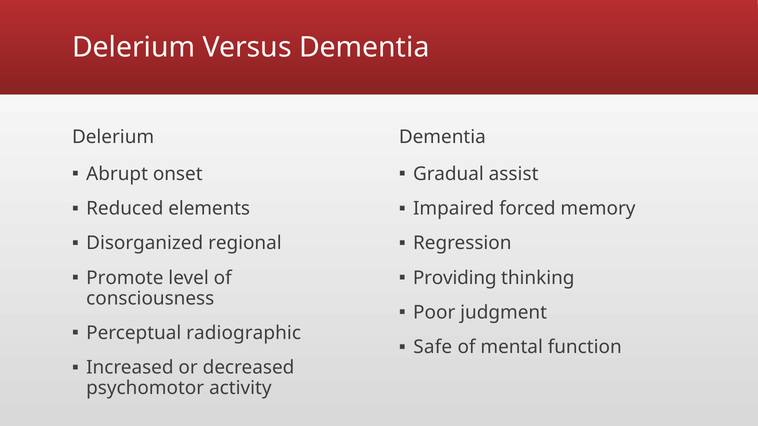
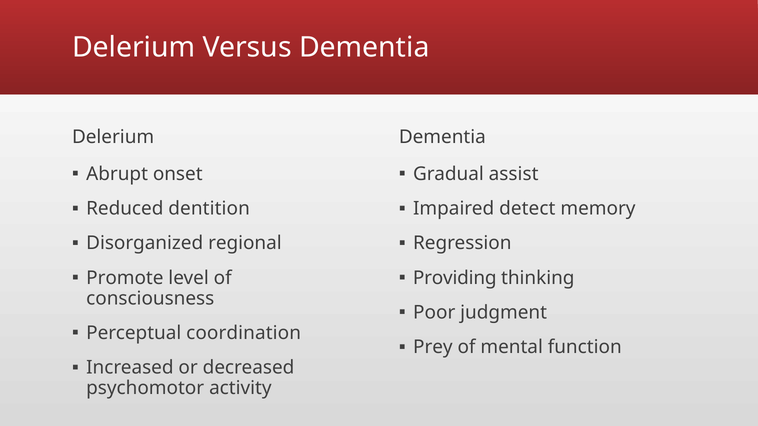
elements: elements -> dentition
forced: forced -> detect
radiographic: radiographic -> coordination
Safe: Safe -> Prey
